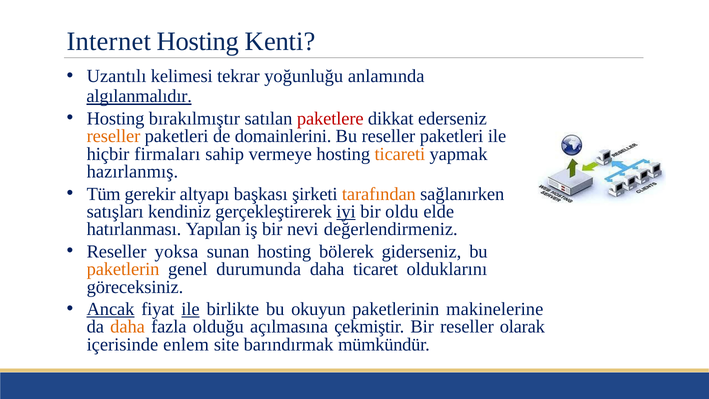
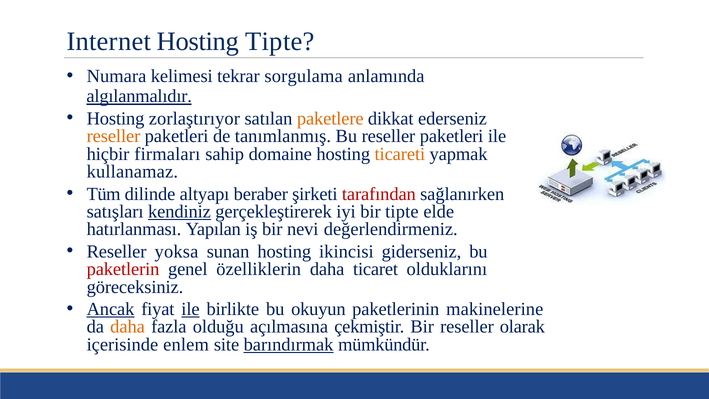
Hosting Kenti: Kenti -> Tipte
Uzantılı: Uzantılı -> Numara
yoğunluğu: yoğunluğu -> sorgulama
bırakılmıştır: bırakılmıştır -> zorlaştırıyor
paketlere colour: red -> orange
domainlerini: domainlerini -> tanımlanmış
vermeye: vermeye -> domaine
hazırlanmış: hazırlanmış -> kullanamaz
gerekir: gerekir -> dilinde
başkası: başkası -> beraber
tarafından colour: orange -> red
kendiniz underline: none -> present
iyi underline: present -> none
bir oldu: oldu -> tipte
bölerek: bölerek -> ikincisi
paketlerin colour: orange -> red
durumunda: durumunda -> özelliklerin
barındırmak underline: none -> present
